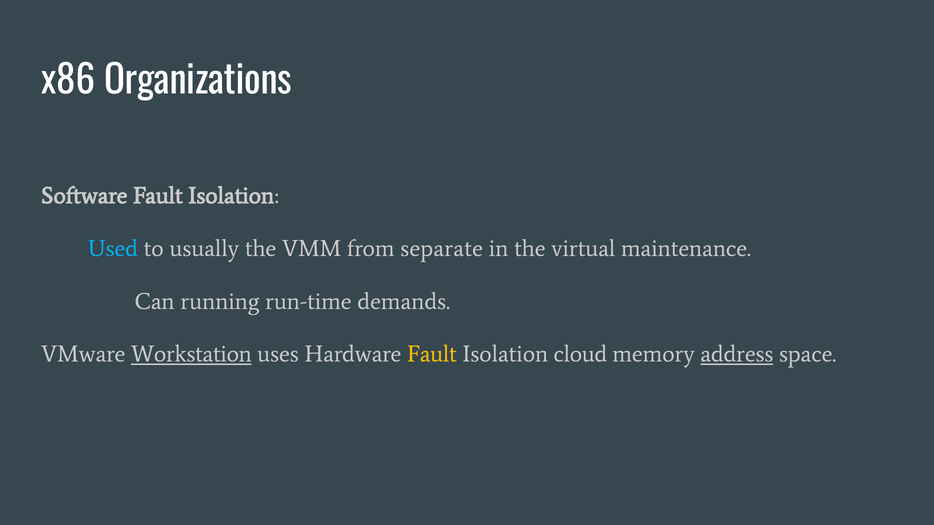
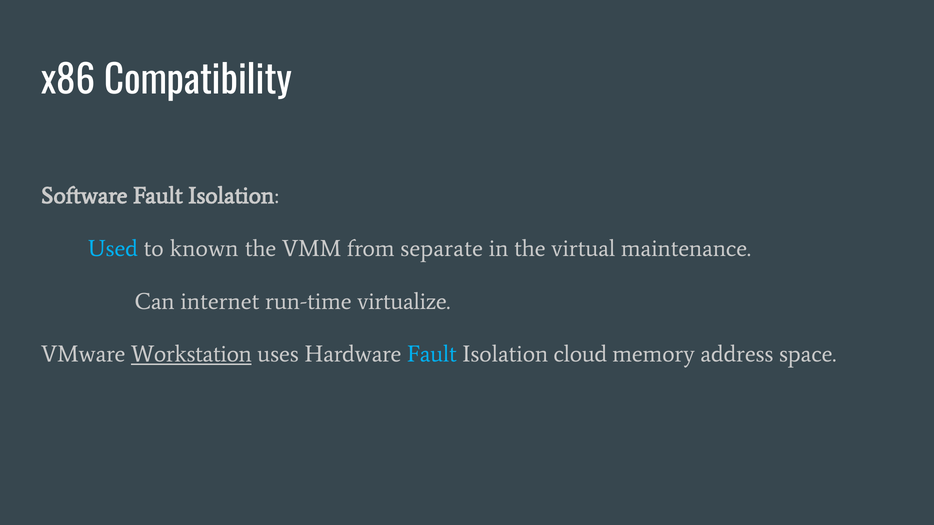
Organizations: Organizations -> Compatibility
usually: usually -> known
running: running -> internet
demands: demands -> virtualize
Fault at (432, 354) colour: yellow -> light blue
address underline: present -> none
